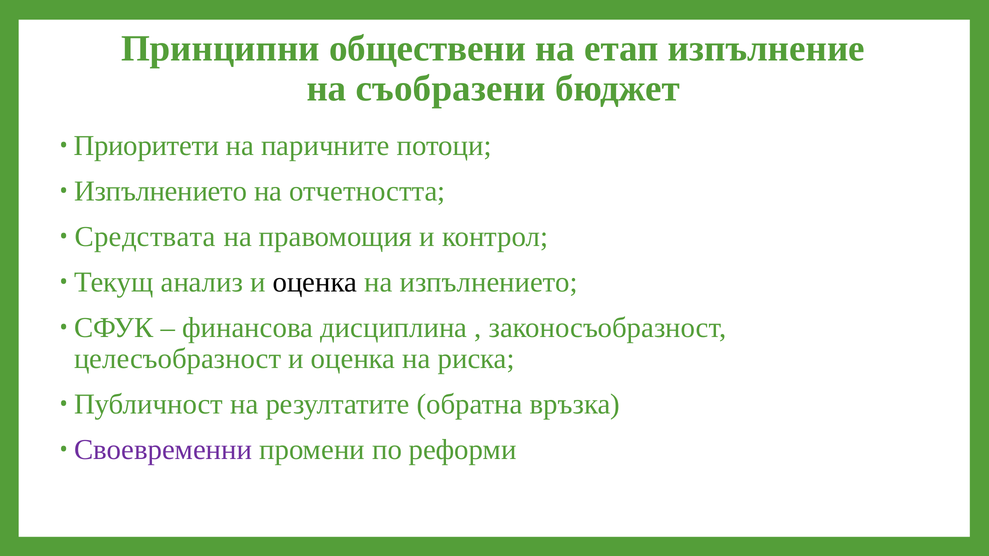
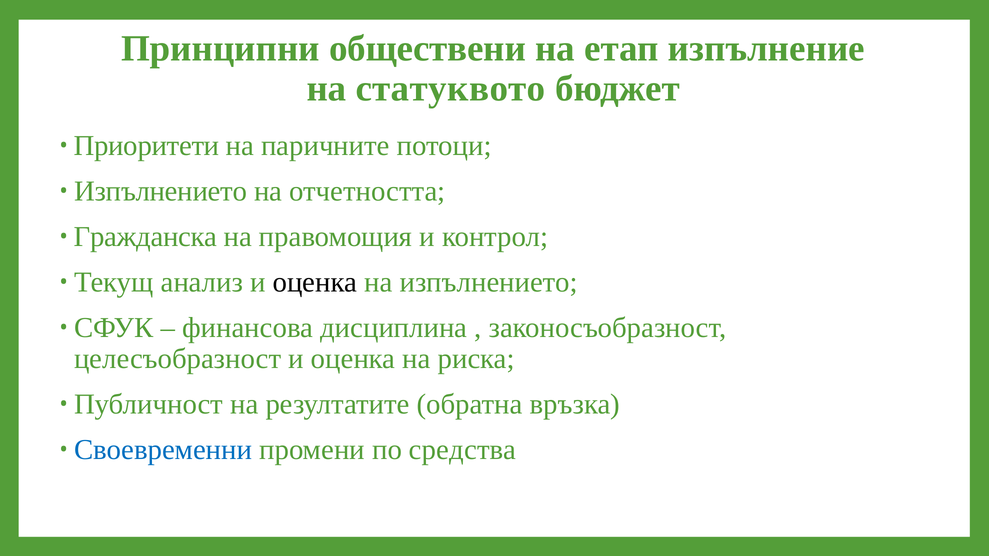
съобразени: съобразени -> статуквото
Средствата: Средствата -> Гражданска
Своевременни colour: purple -> blue
реформи: реформи -> средства
